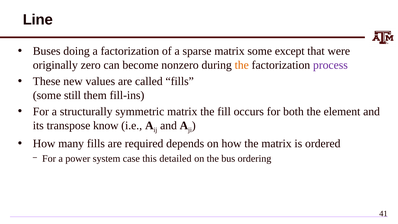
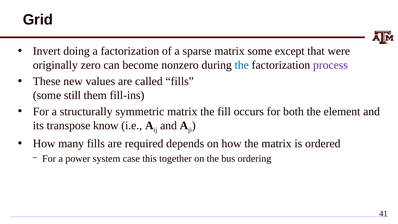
Line: Line -> Grid
Buses: Buses -> Invert
the at (242, 65) colour: orange -> blue
detailed: detailed -> together
